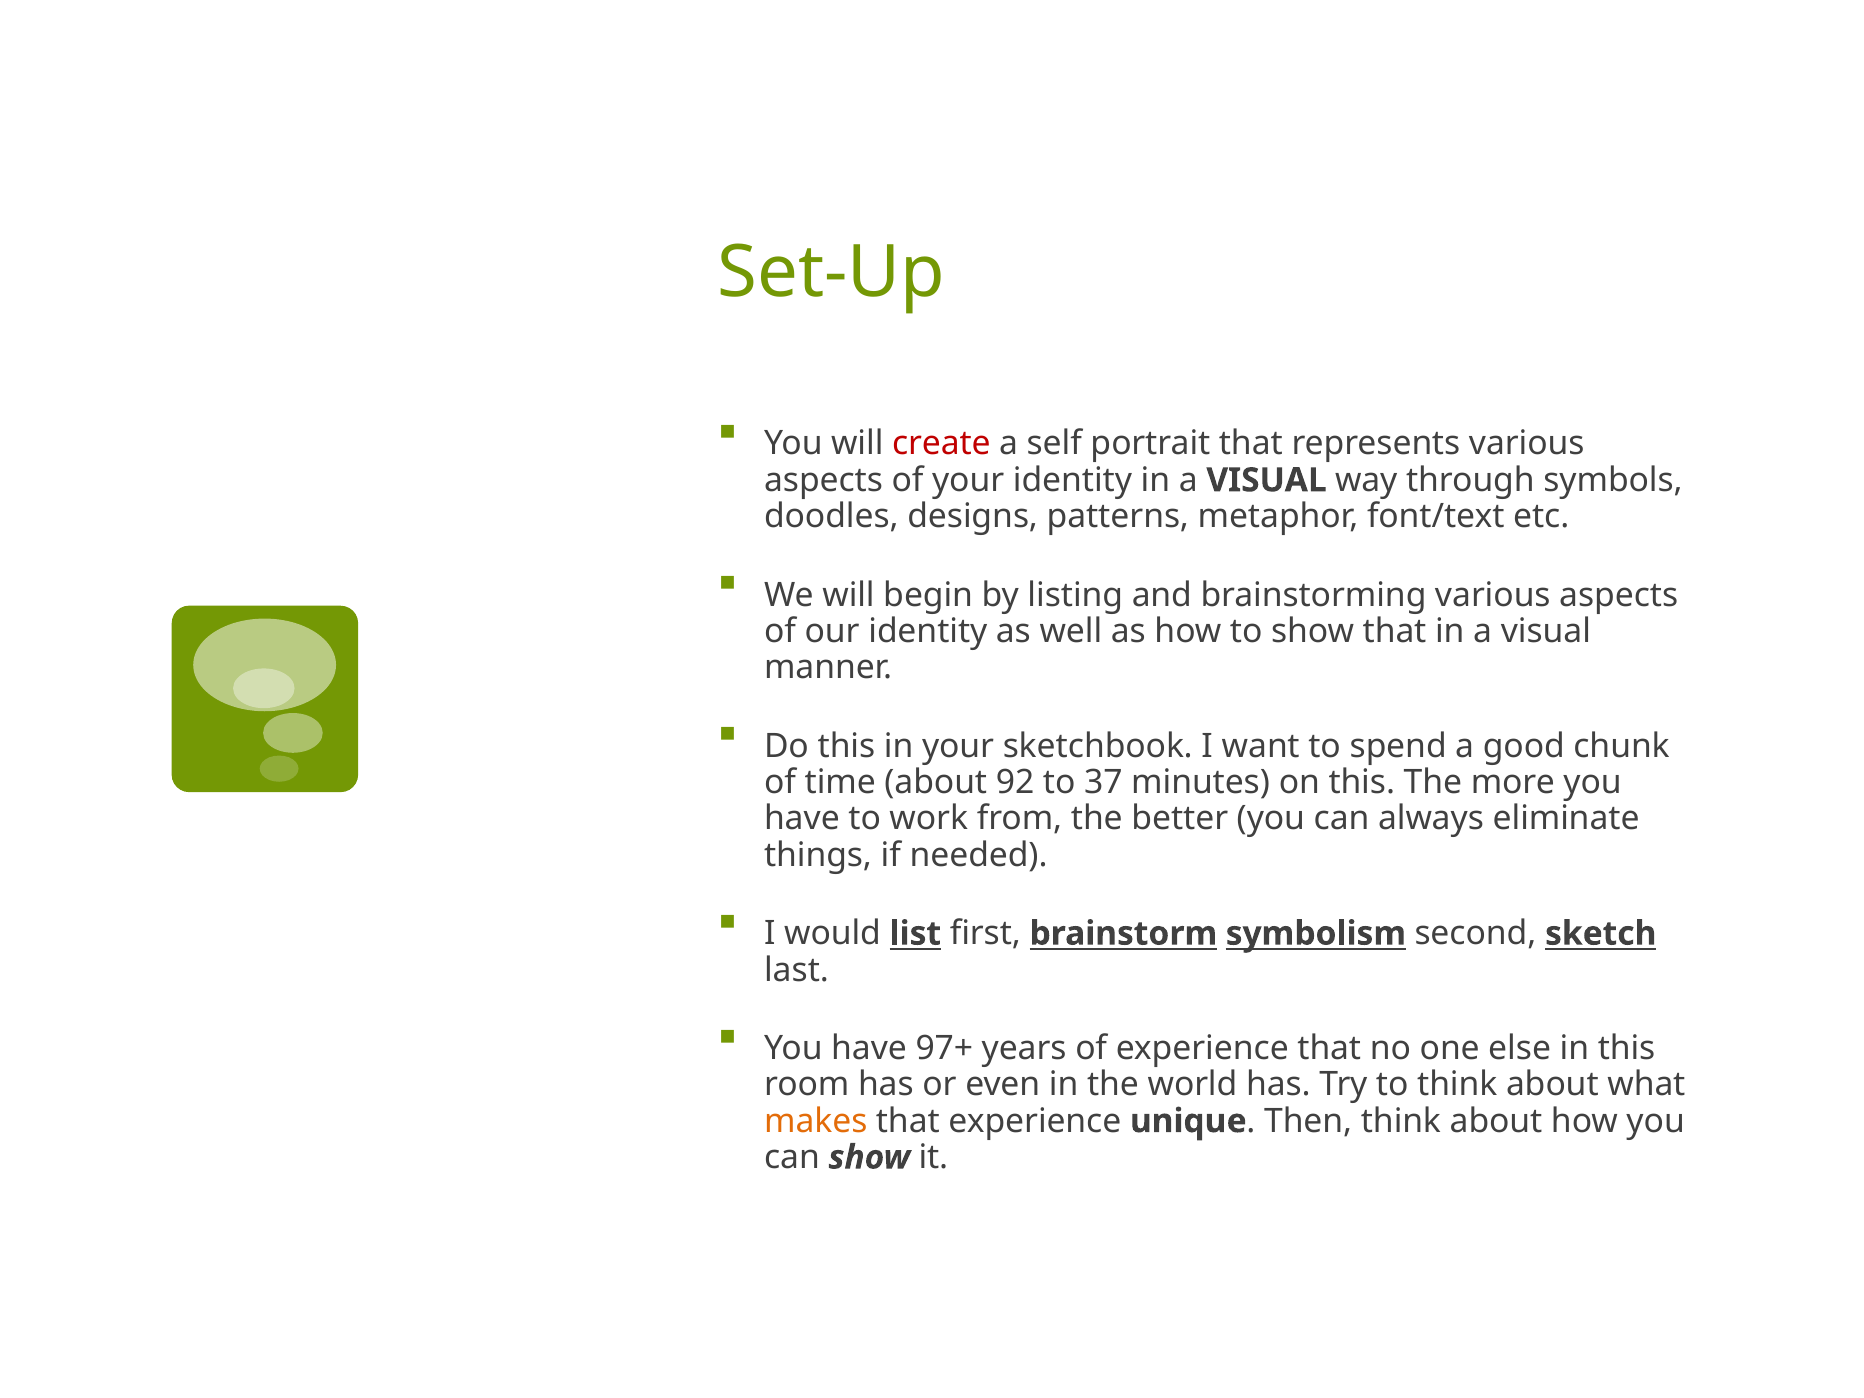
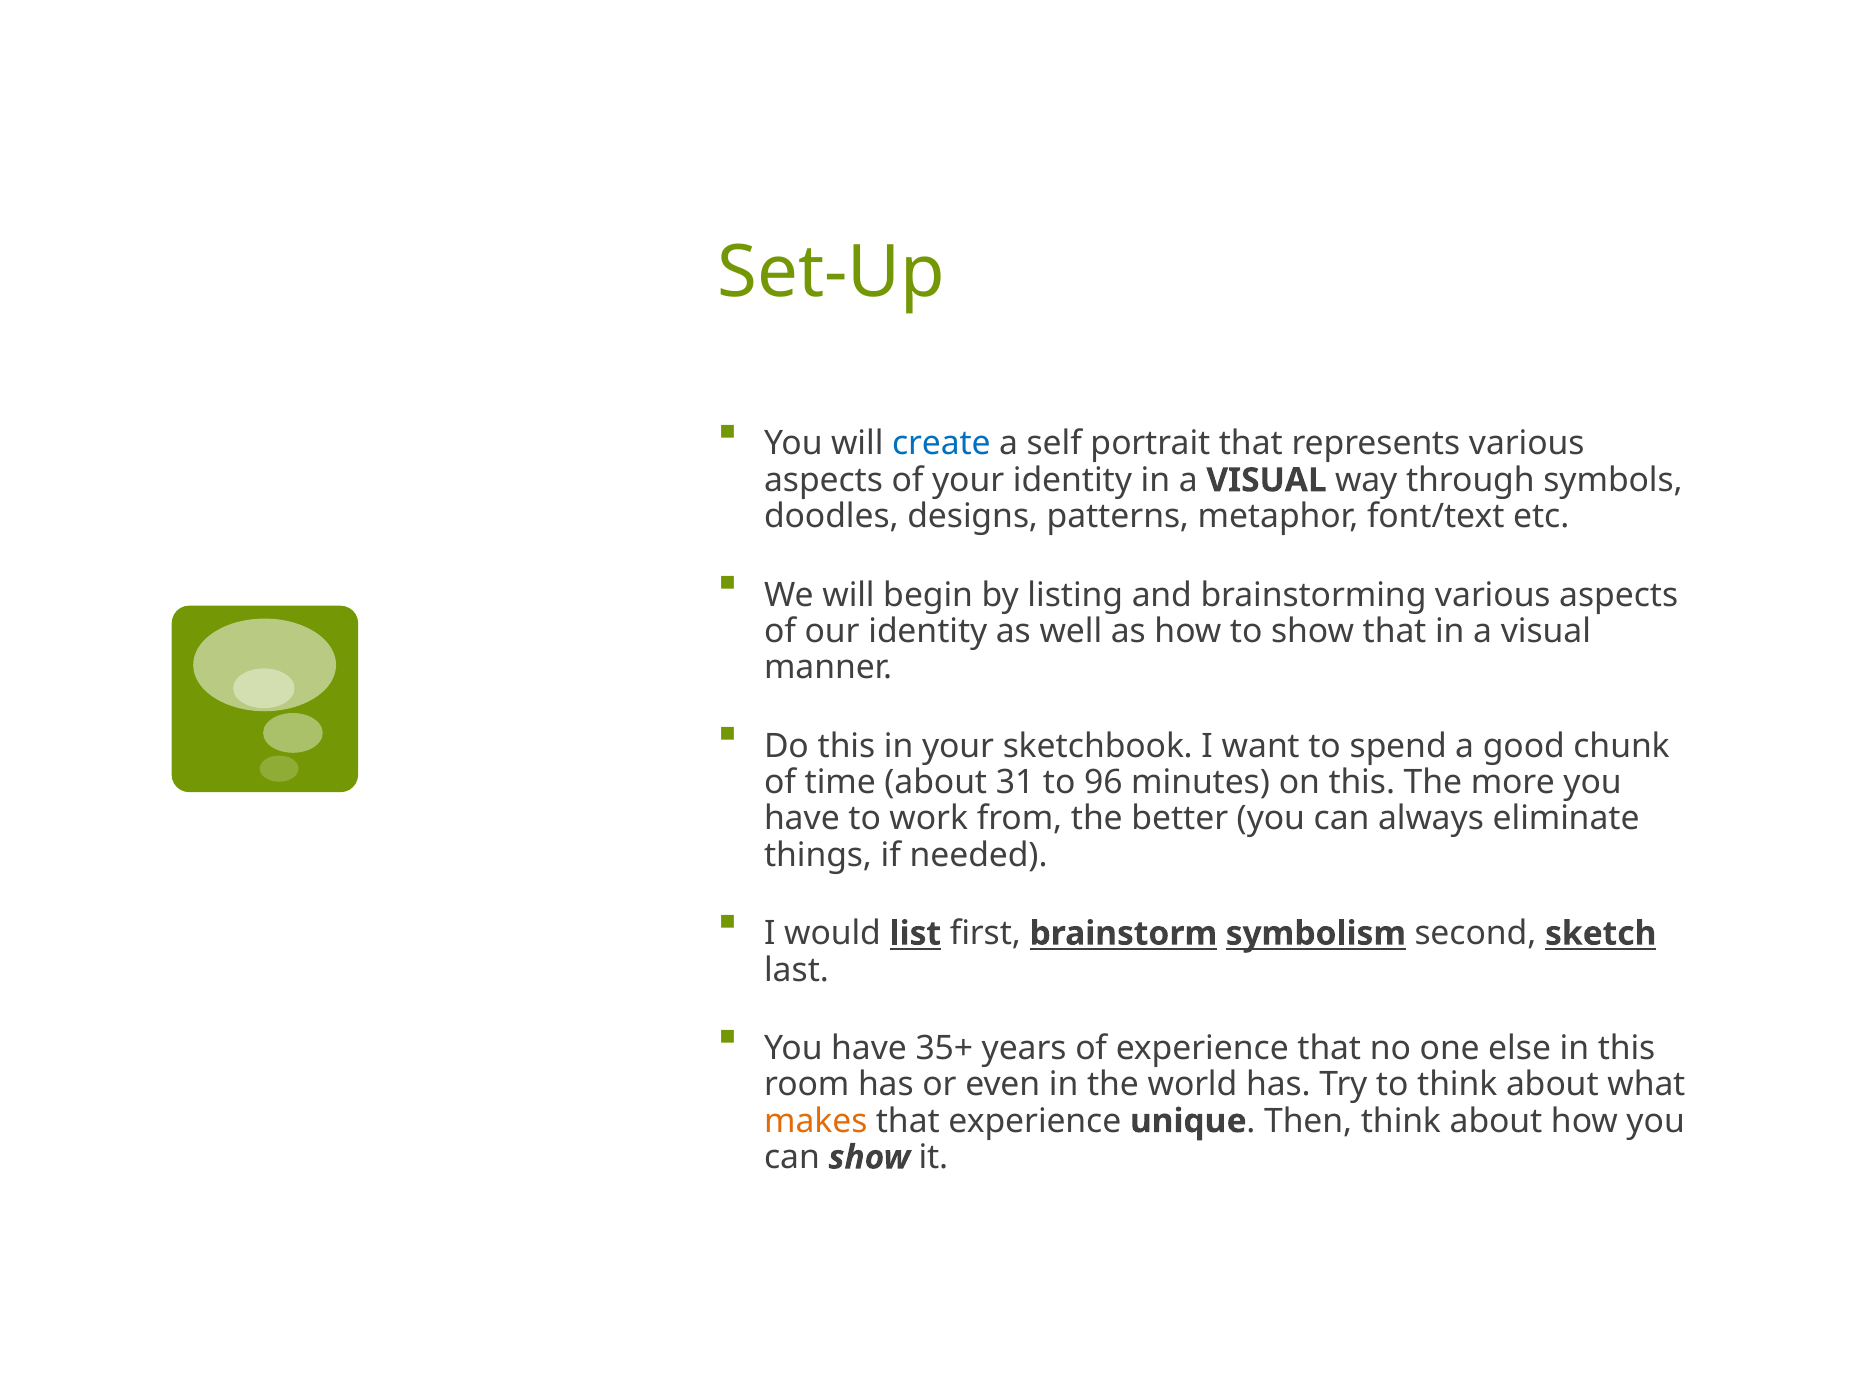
create colour: red -> blue
92: 92 -> 31
37: 37 -> 96
97+: 97+ -> 35+
